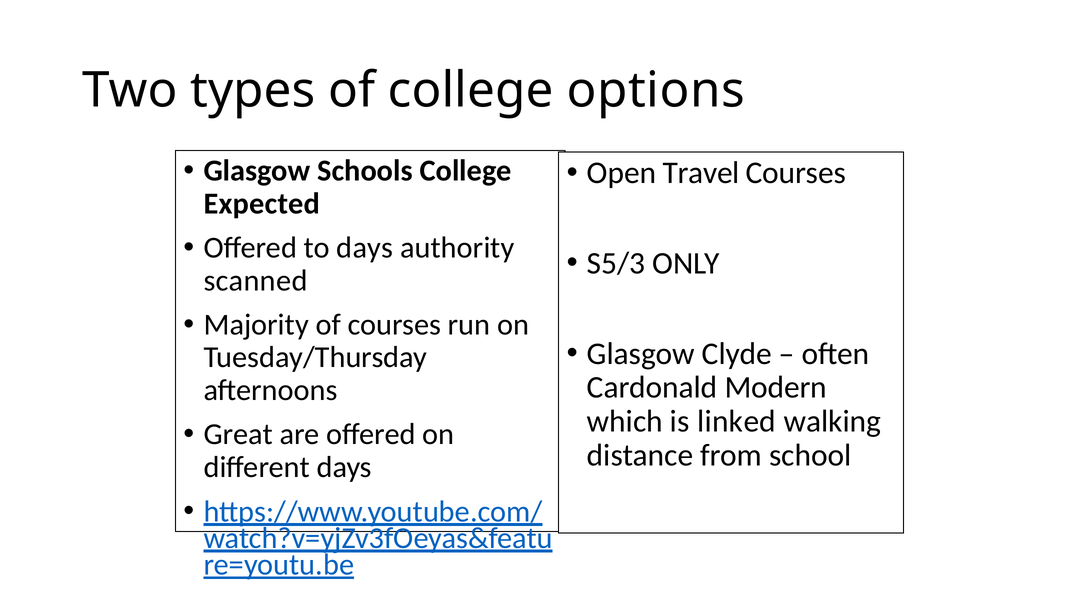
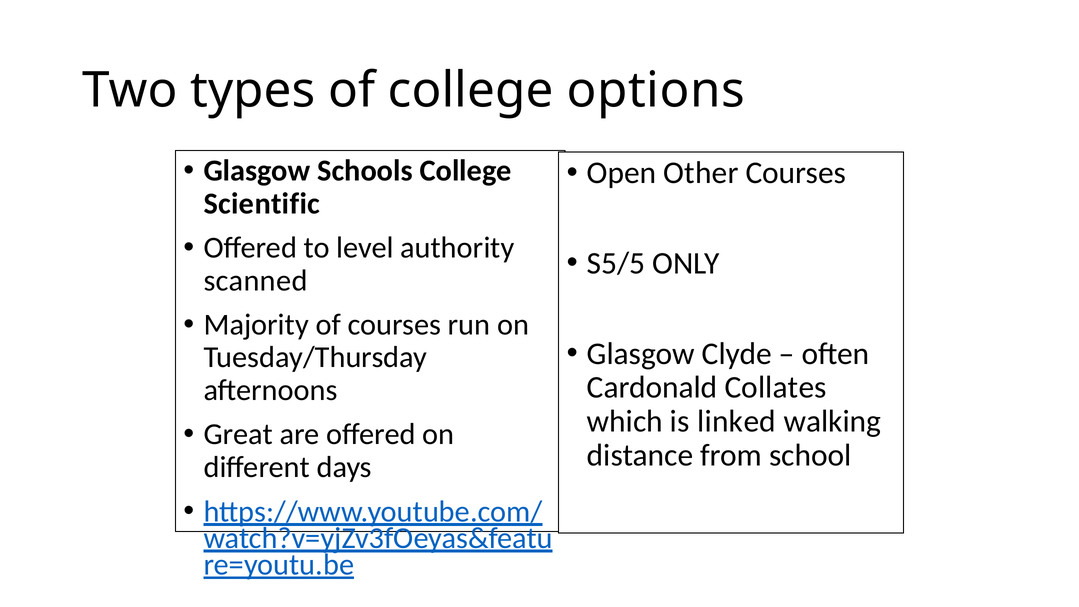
Travel: Travel -> Other
Expected: Expected -> Scientific
to days: days -> level
S5/3: S5/3 -> S5/5
Modern: Modern -> Collates
